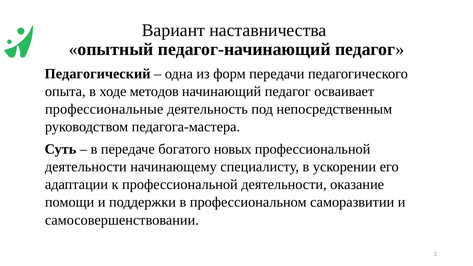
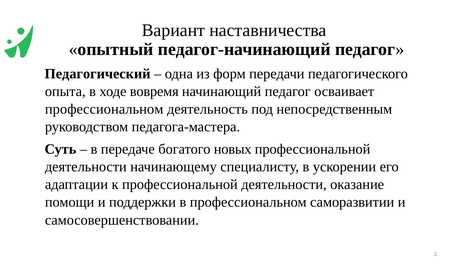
методов: методов -> вовремя
профессиональные at (104, 109): профессиональные -> профессиональном
